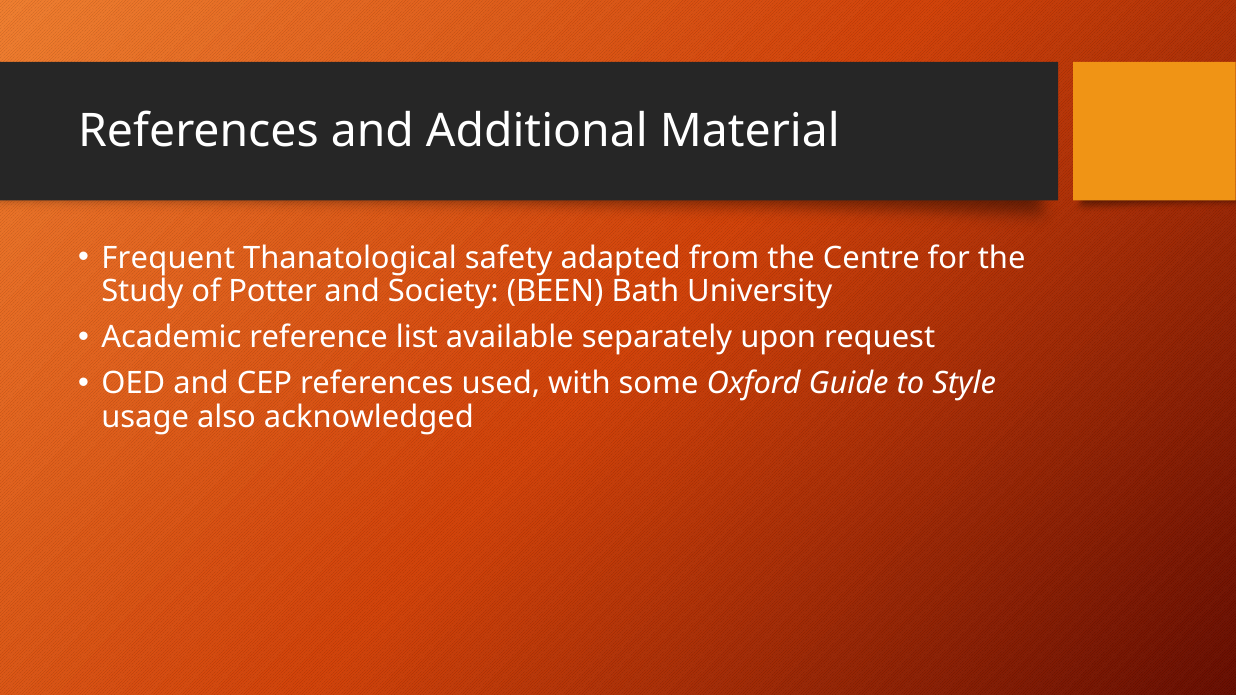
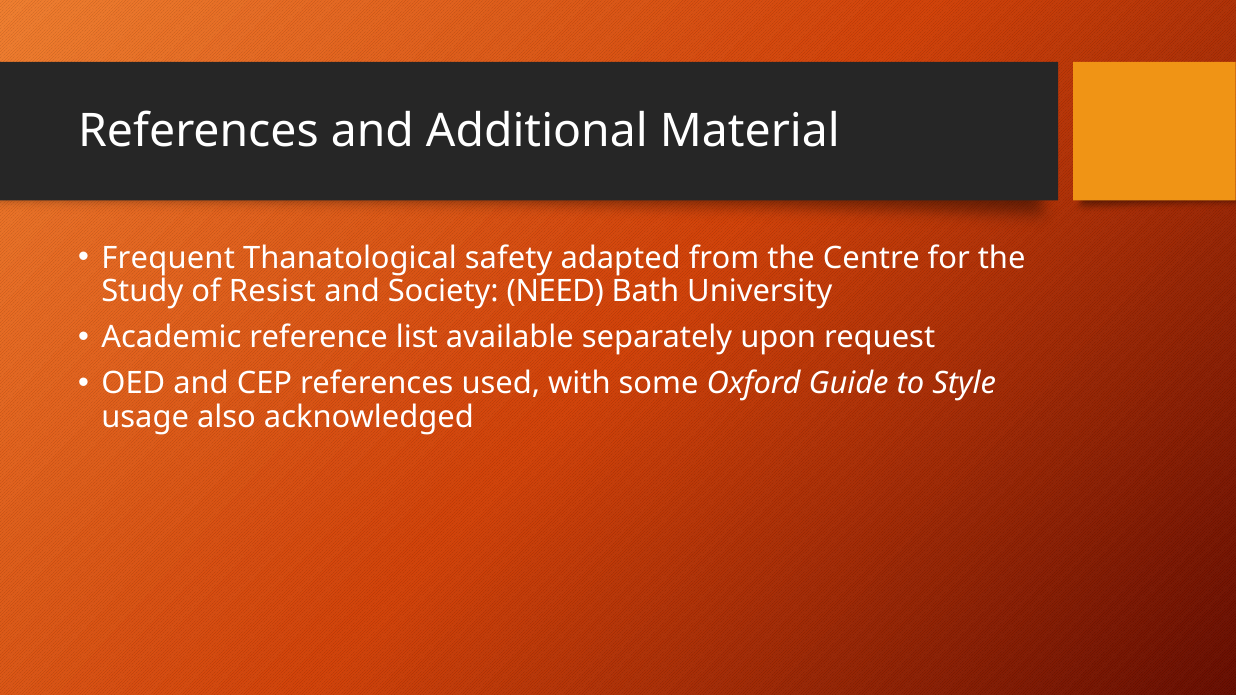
Potter: Potter -> Resist
BEEN: BEEN -> NEED
